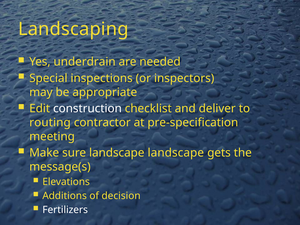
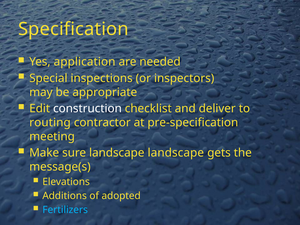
Landscaping: Landscaping -> Specification
underdrain: underdrain -> application
decision: decision -> adopted
Fertilizers colour: white -> light blue
